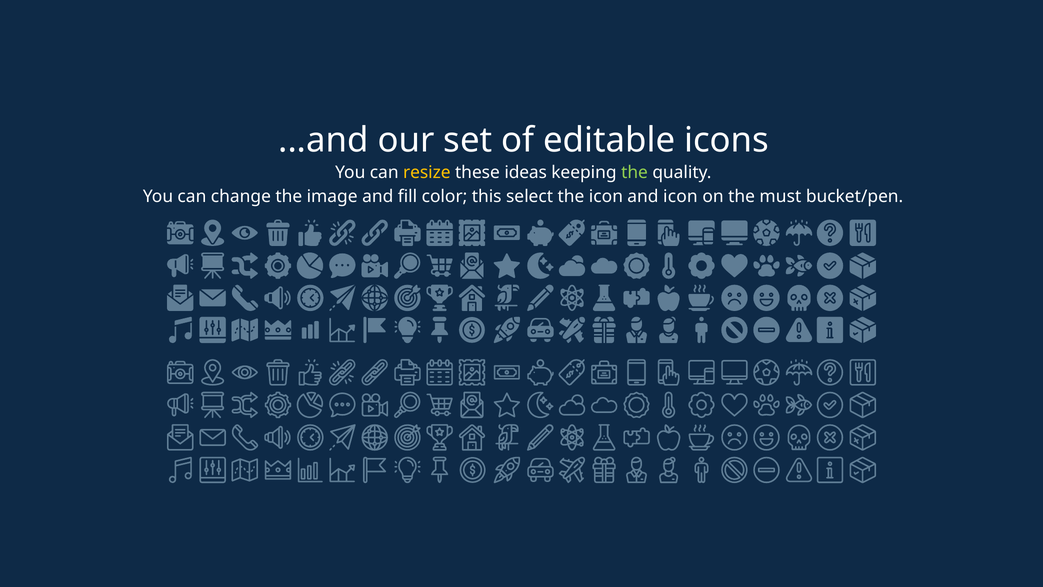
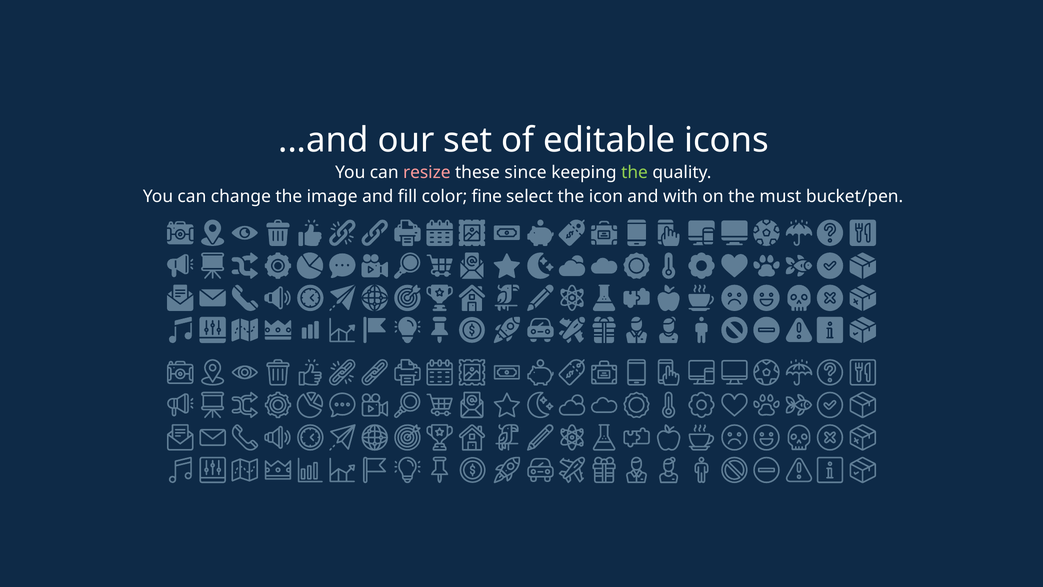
resize colour: yellow -> pink
ideas: ideas -> since
this: this -> fine
and icon: icon -> with
